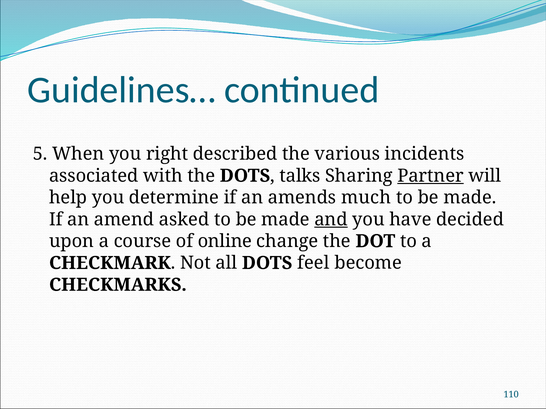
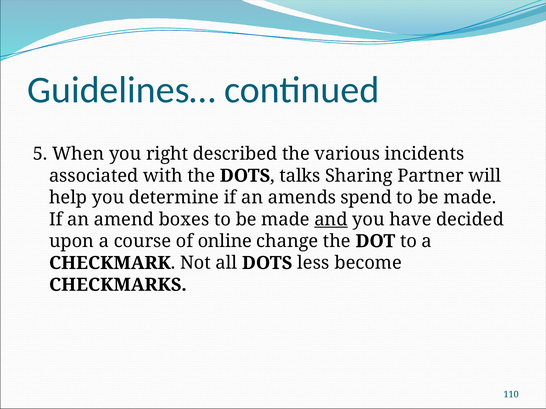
Partner underline: present -> none
much: much -> spend
asked: asked -> boxes
feel: feel -> less
